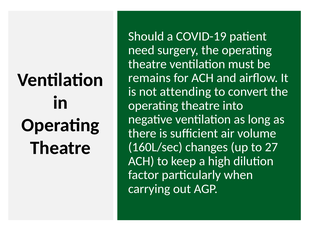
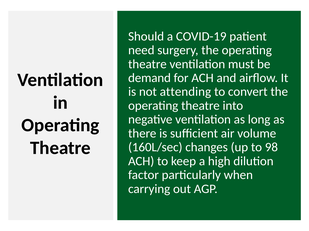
remains: remains -> demand
27: 27 -> 98
